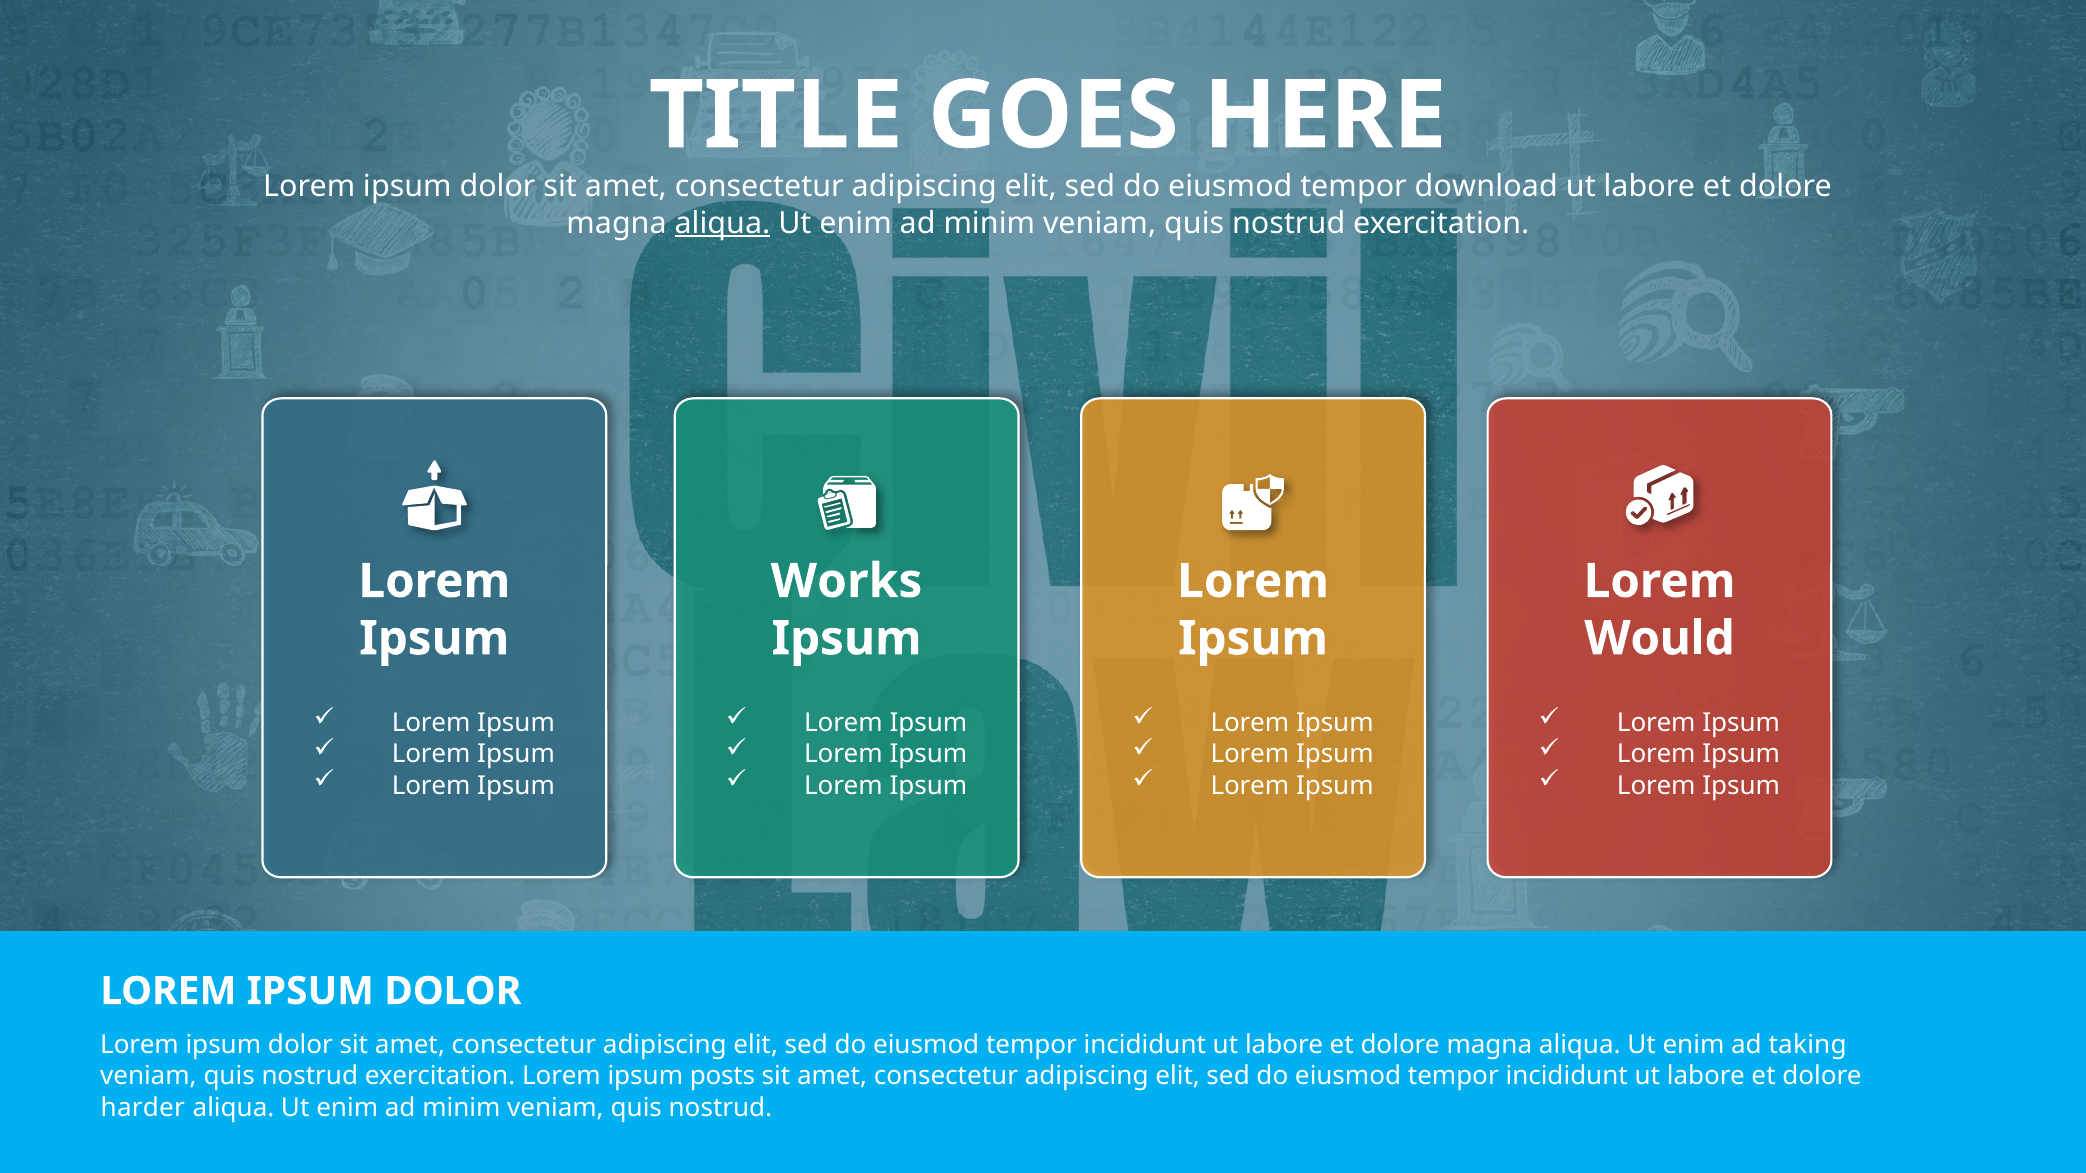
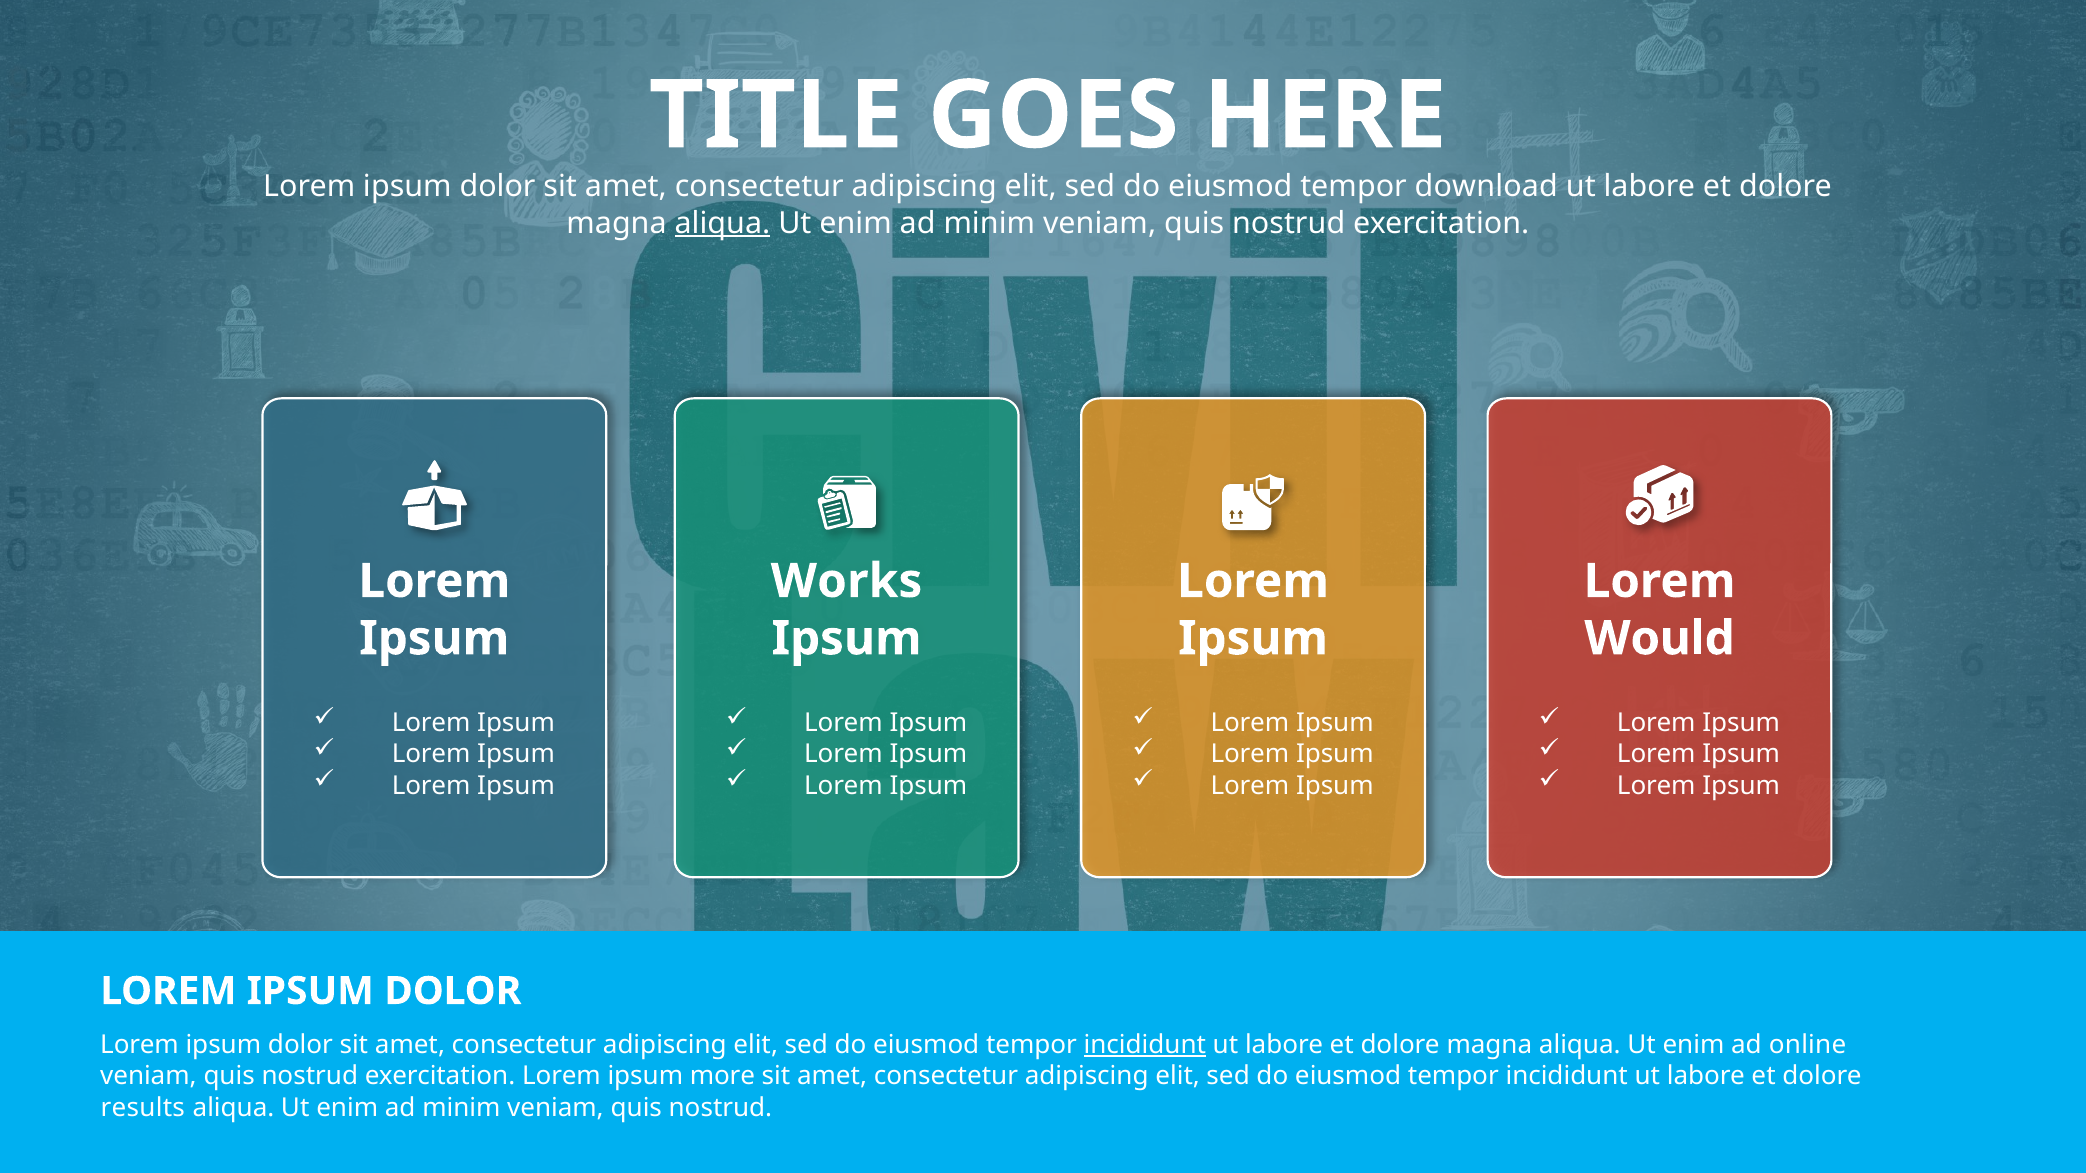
incididunt at (1145, 1045) underline: none -> present
taking: taking -> online
posts: posts -> more
harder: harder -> results
